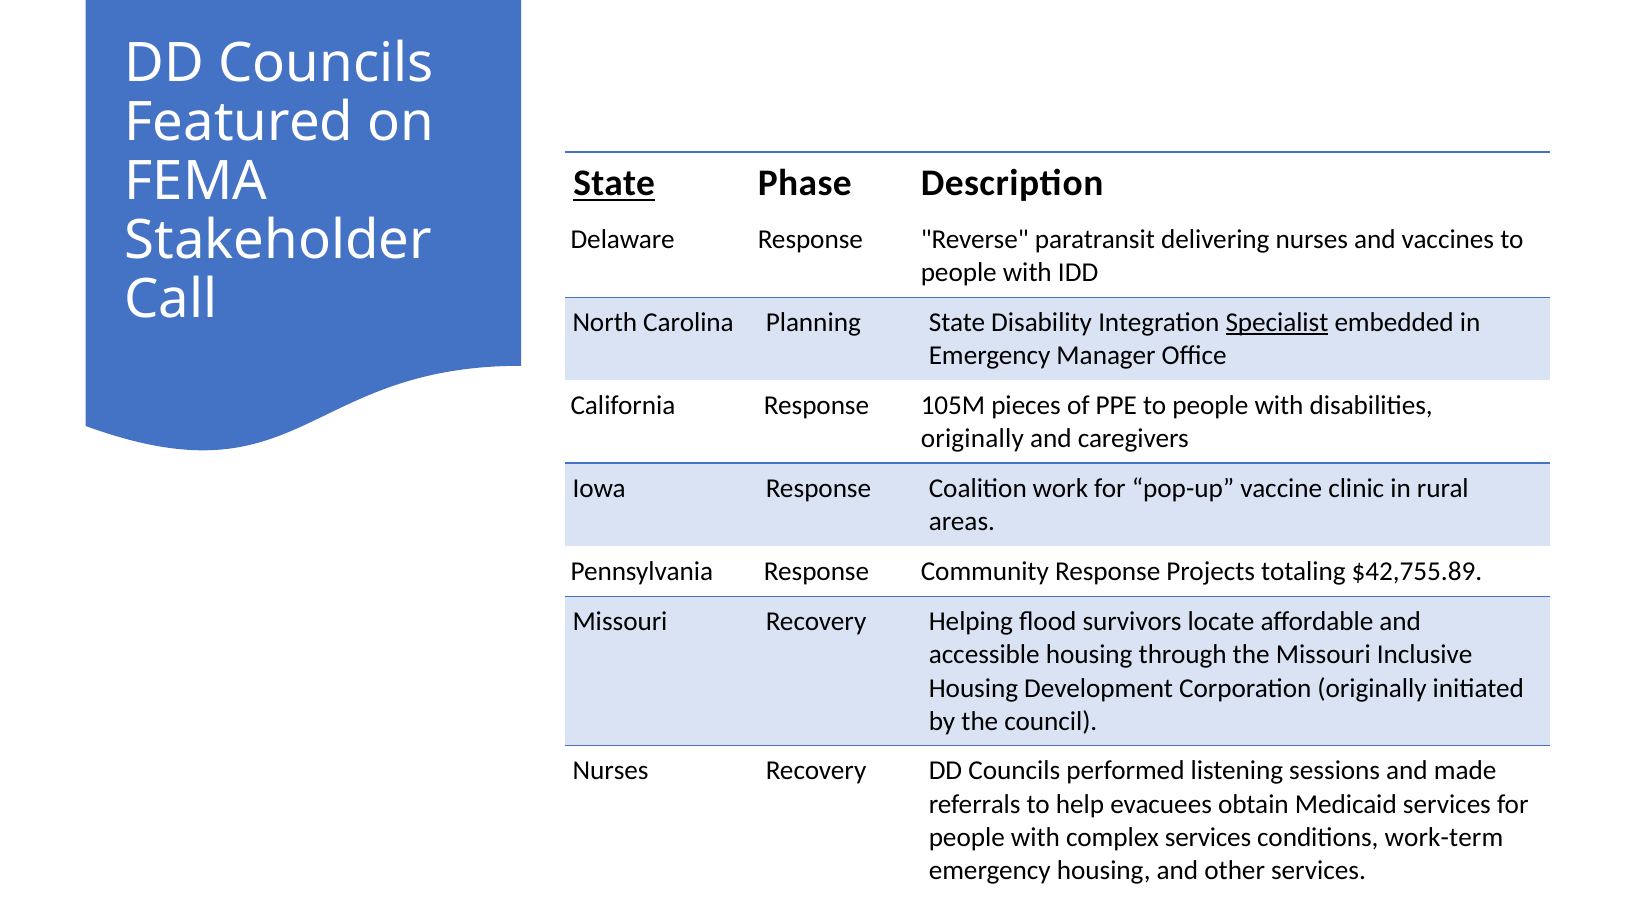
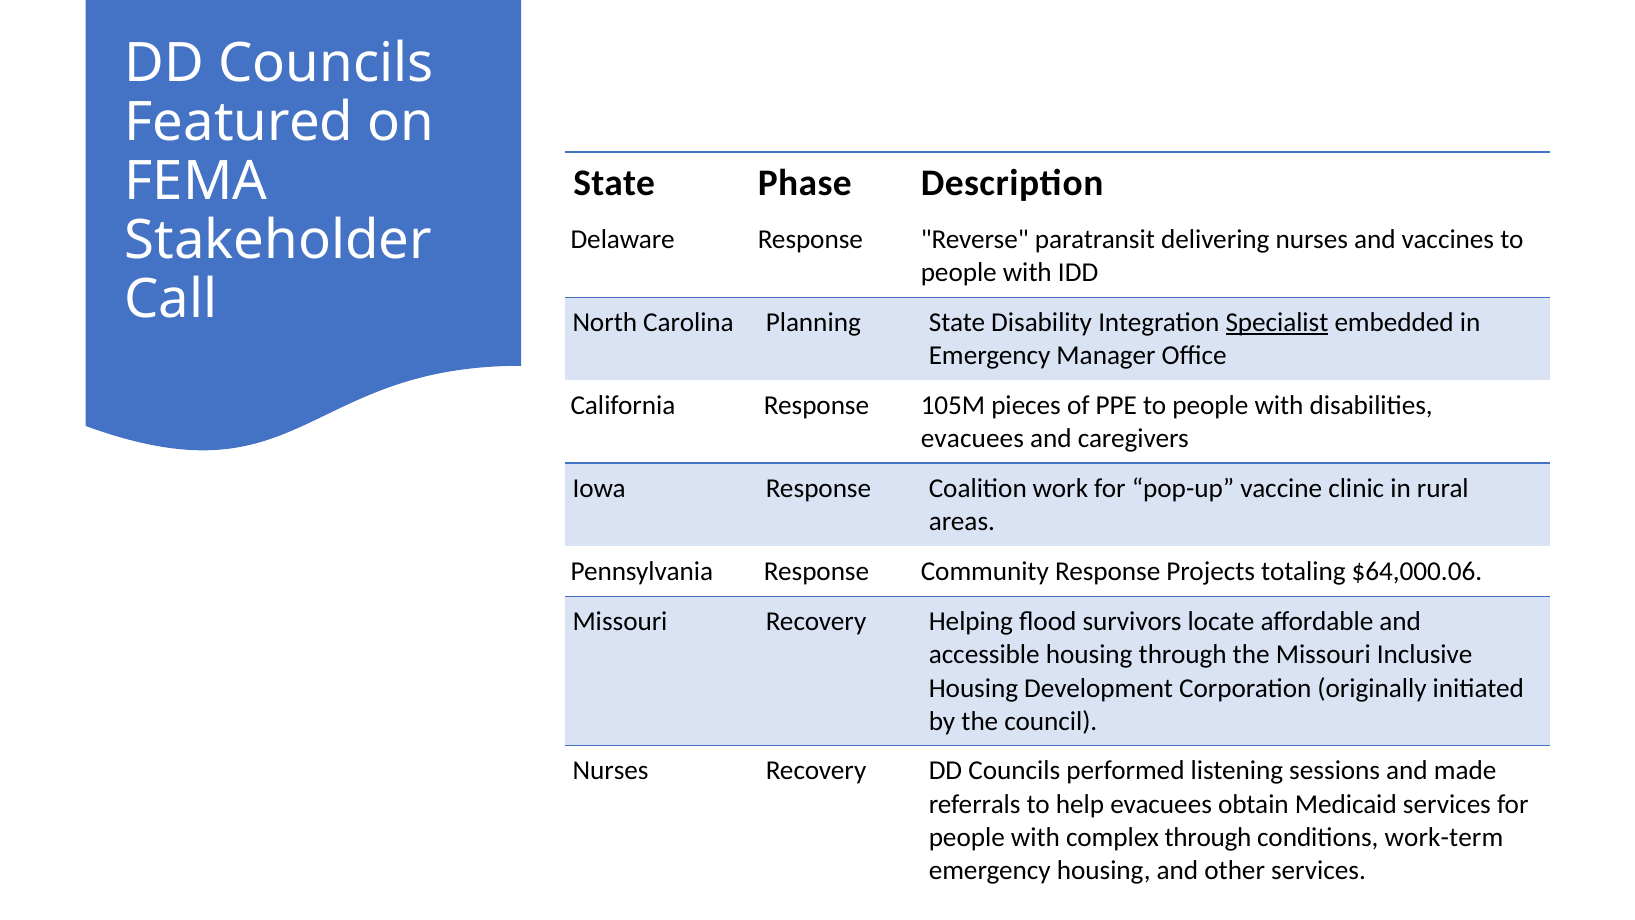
State at (614, 183) underline: present -> none
originally at (972, 438): originally -> evacuees
$42,755.89: $42,755.89 -> $64,000.06
complex services: services -> through
